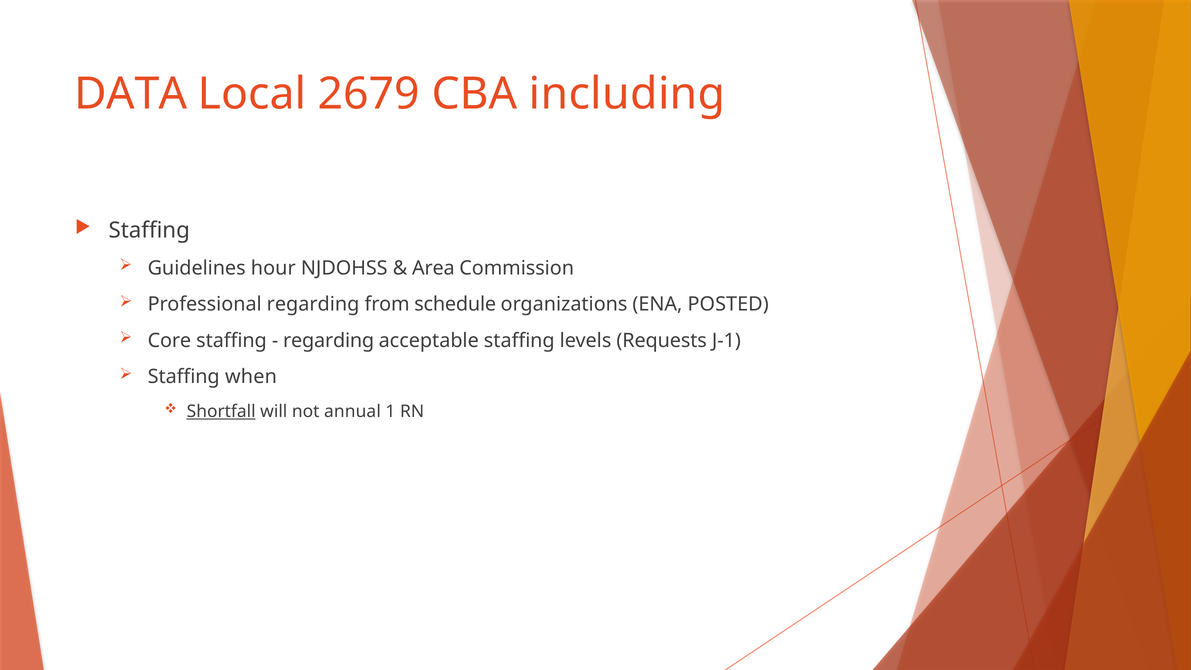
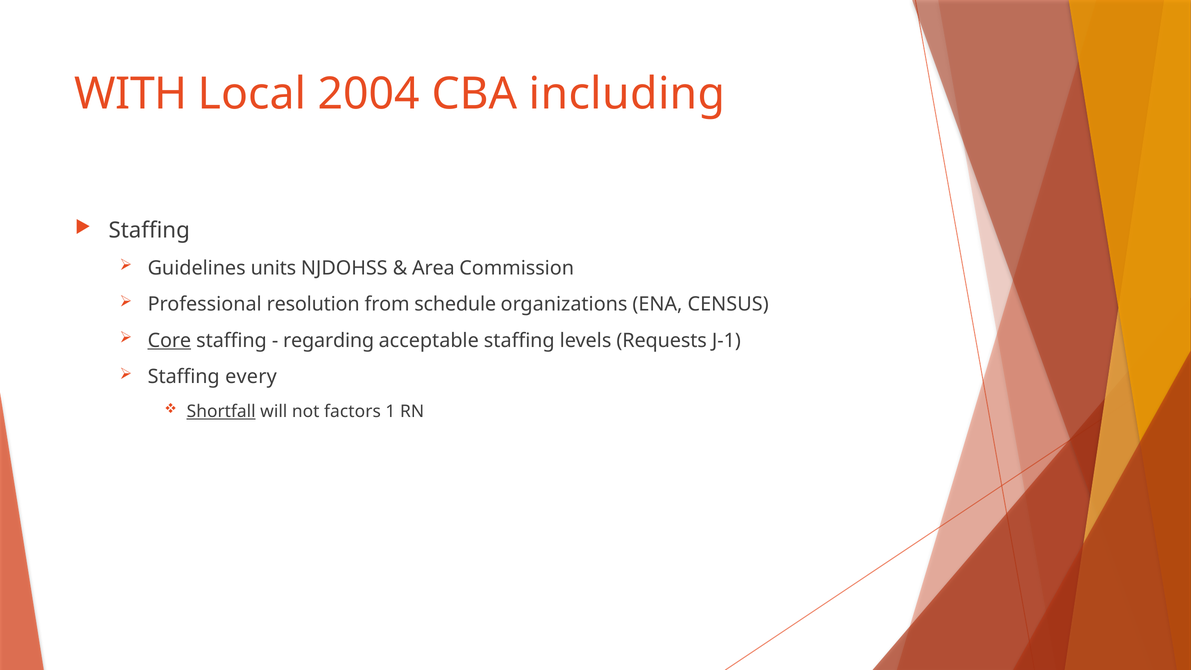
DATA: DATA -> WITH
2679: 2679 -> 2004
hour: hour -> units
Professional regarding: regarding -> resolution
POSTED: POSTED -> CENSUS
Core underline: none -> present
when: when -> every
annual: annual -> factors
